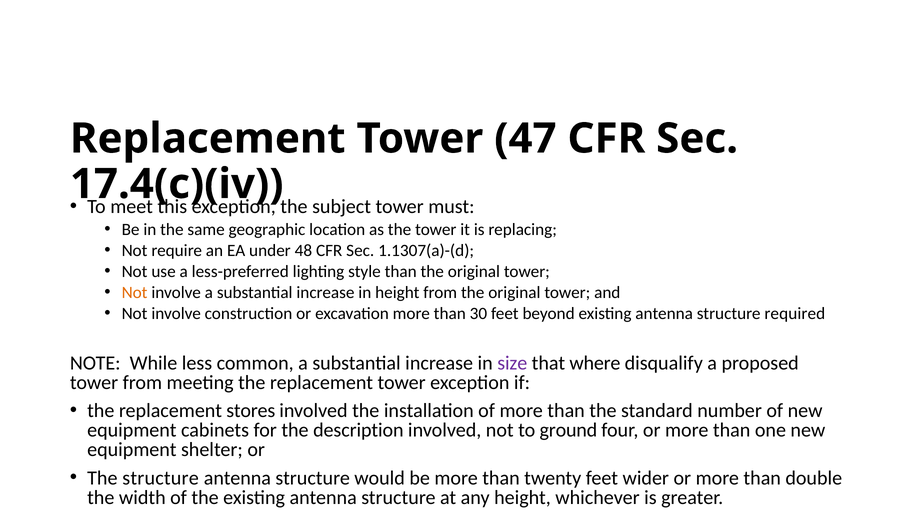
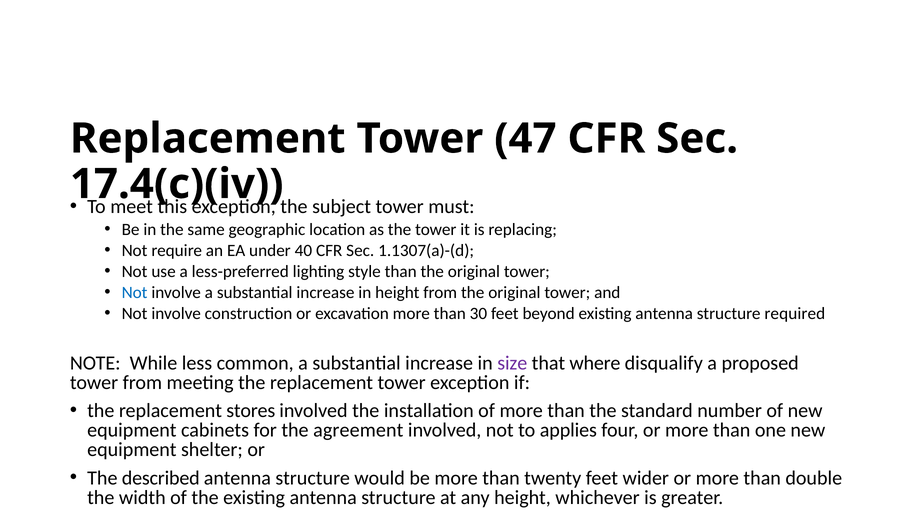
48: 48 -> 40
Not at (135, 292) colour: orange -> blue
description: description -> agreement
ground: ground -> applies
The structure: structure -> described
